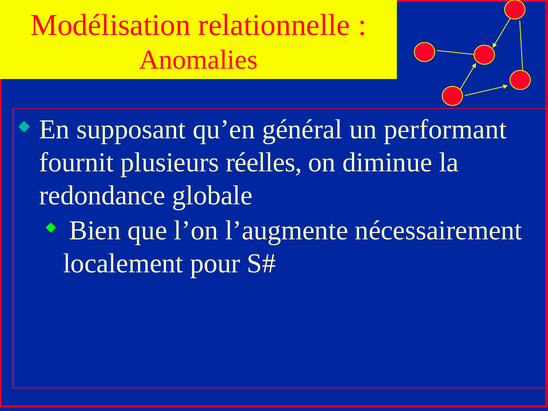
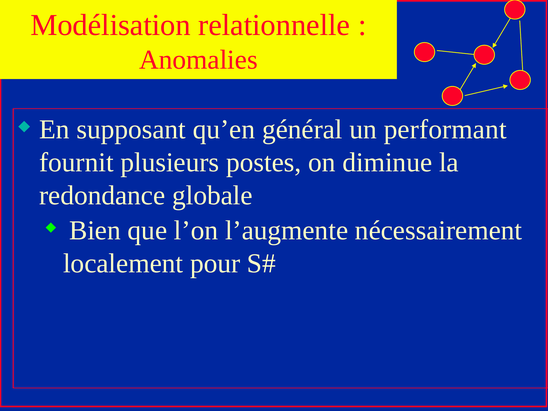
réelles: réelles -> postes
